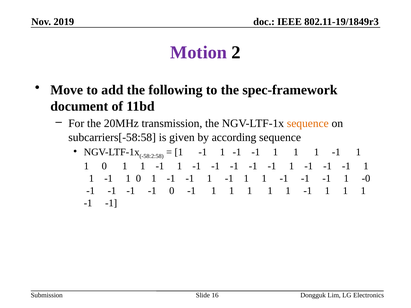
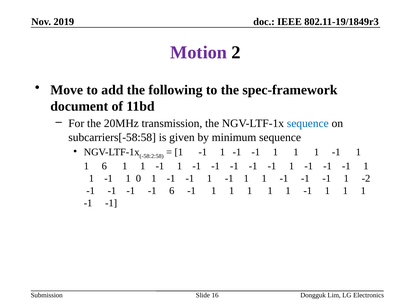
sequence at (308, 124) colour: orange -> blue
according: according -> minimum
0 at (104, 166): 0 -> 6
-0: -0 -> -2
-1 0: 0 -> 6
